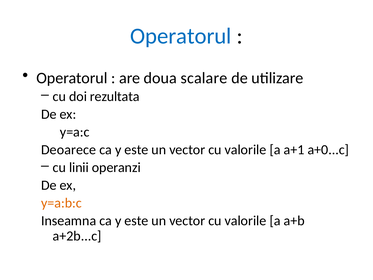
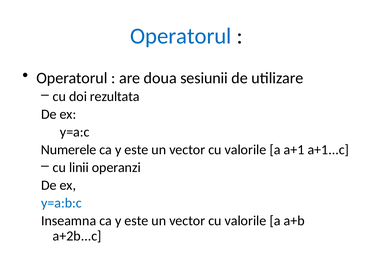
scalare: scalare -> sesiunii
Deoarece: Deoarece -> Numerele
a+0...c: a+0...c -> a+1...c
y=a:b:c colour: orange -> blue
